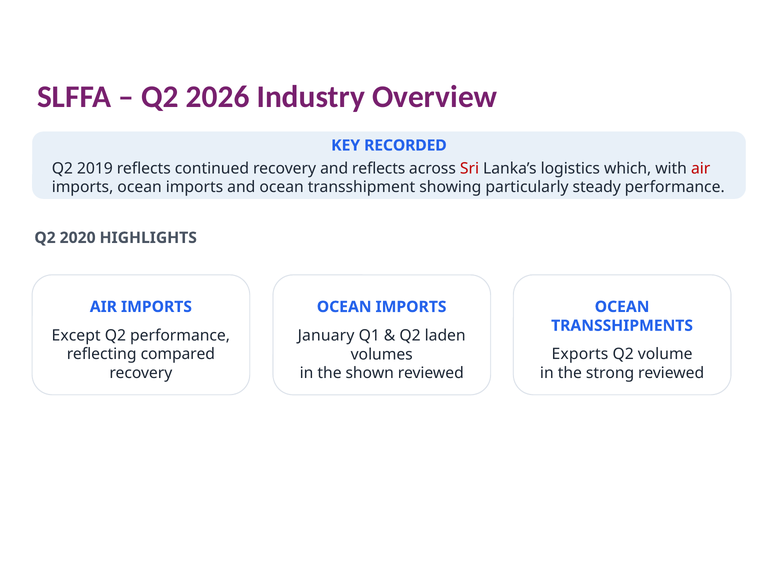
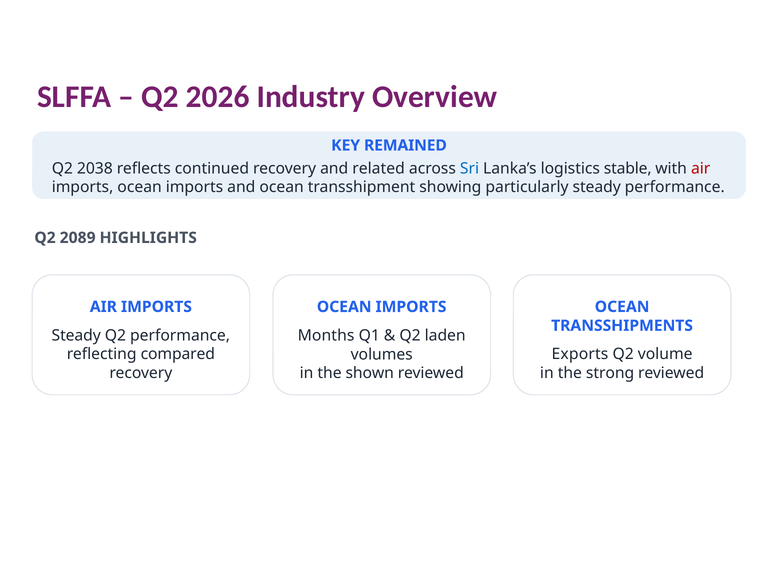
RECORDED: RECORDED -> REMAINED
2019: 2019 -> 2038
and reflects: reflects -> related
Sri colour: red -> blue
which: which -> stable
2020: 2020 -> 2089
Except at (76, 335): Except -> Steady
January: January -> Months
